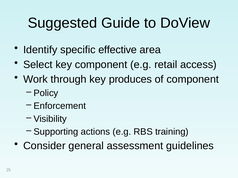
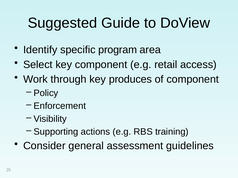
effective: effective -> program
